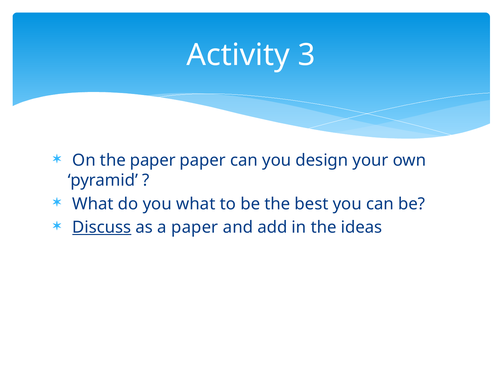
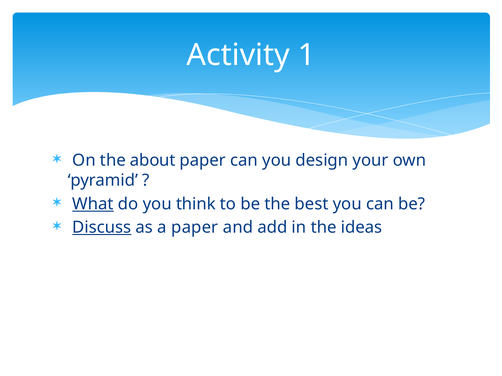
3: 3 -> 1
the paper: paper -> about
What at (93, 204) underline: none -> present
you what: what -> think
